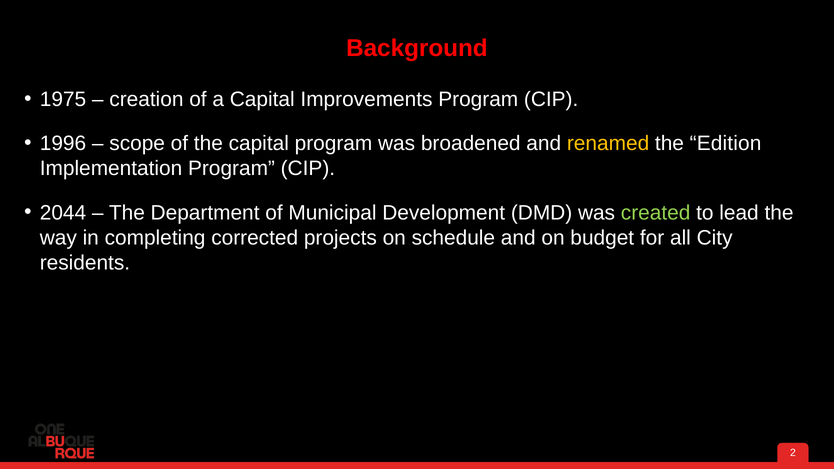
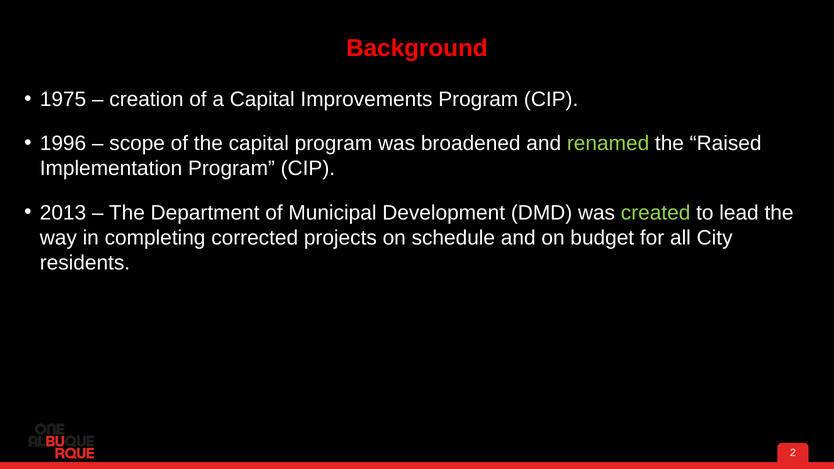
renamed colour: yellow -> light green
Edition: Edition -> Raised
2044: 2044 -> 2013
